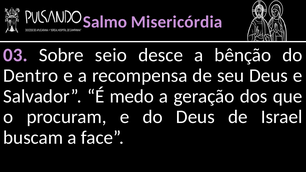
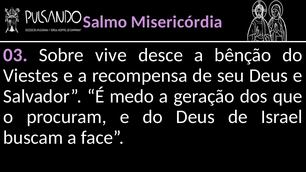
seio: seio -> vive
Dentro: Dentro -> Viestes
